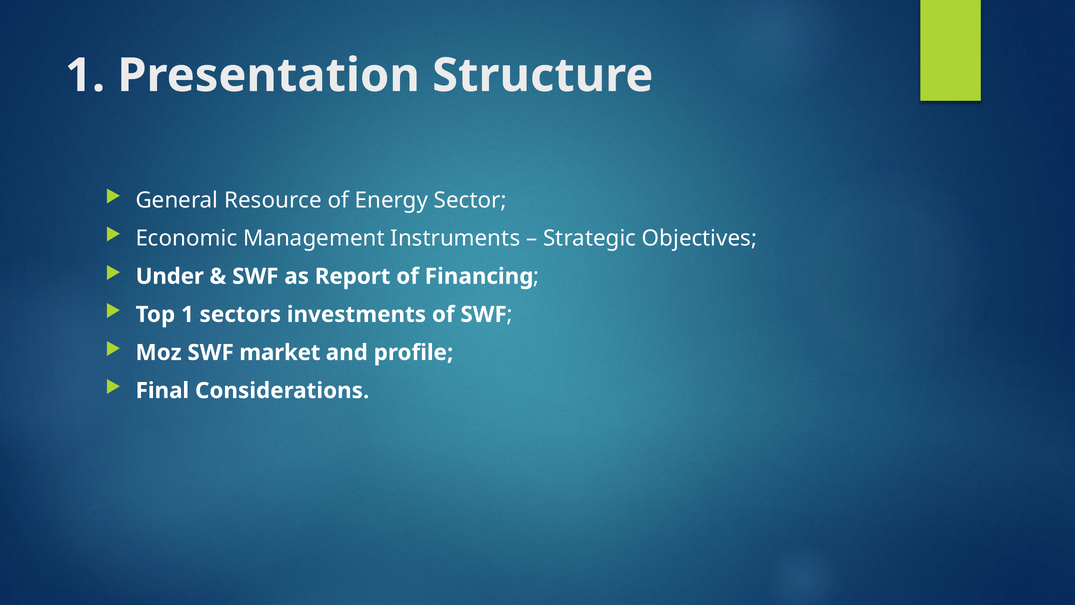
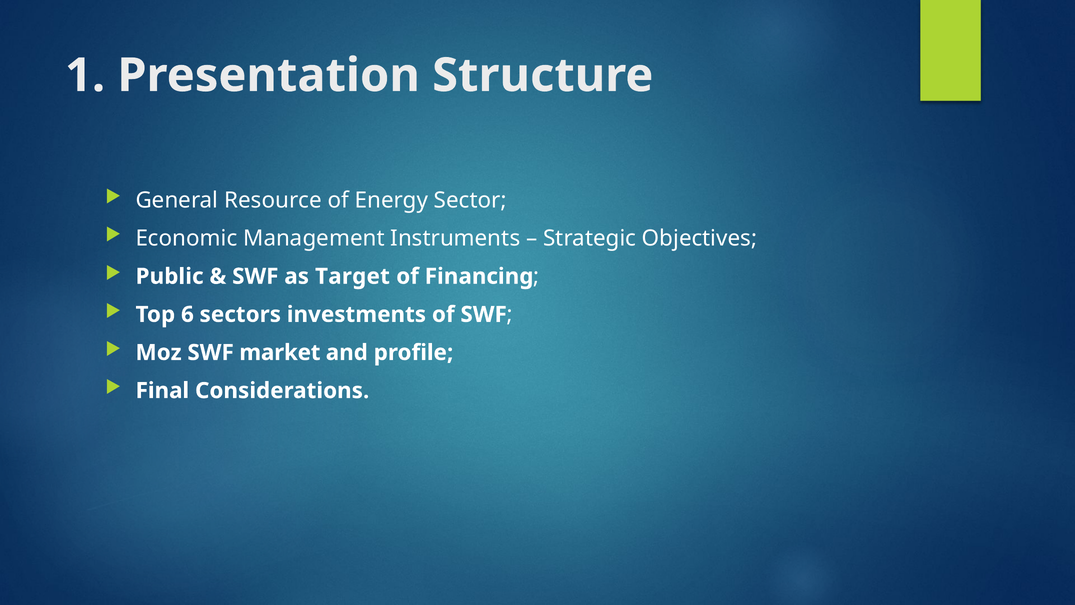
Under: Under -> Public
Report: Report -> Target
Top 1: 1 -> 6
